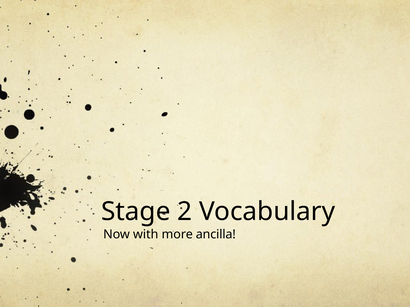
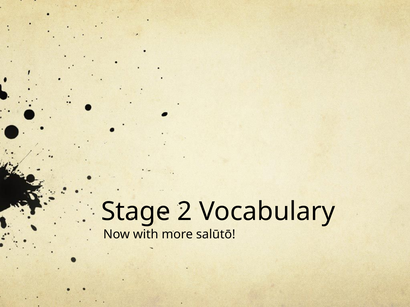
ancilla: ancilla -> salūtō
